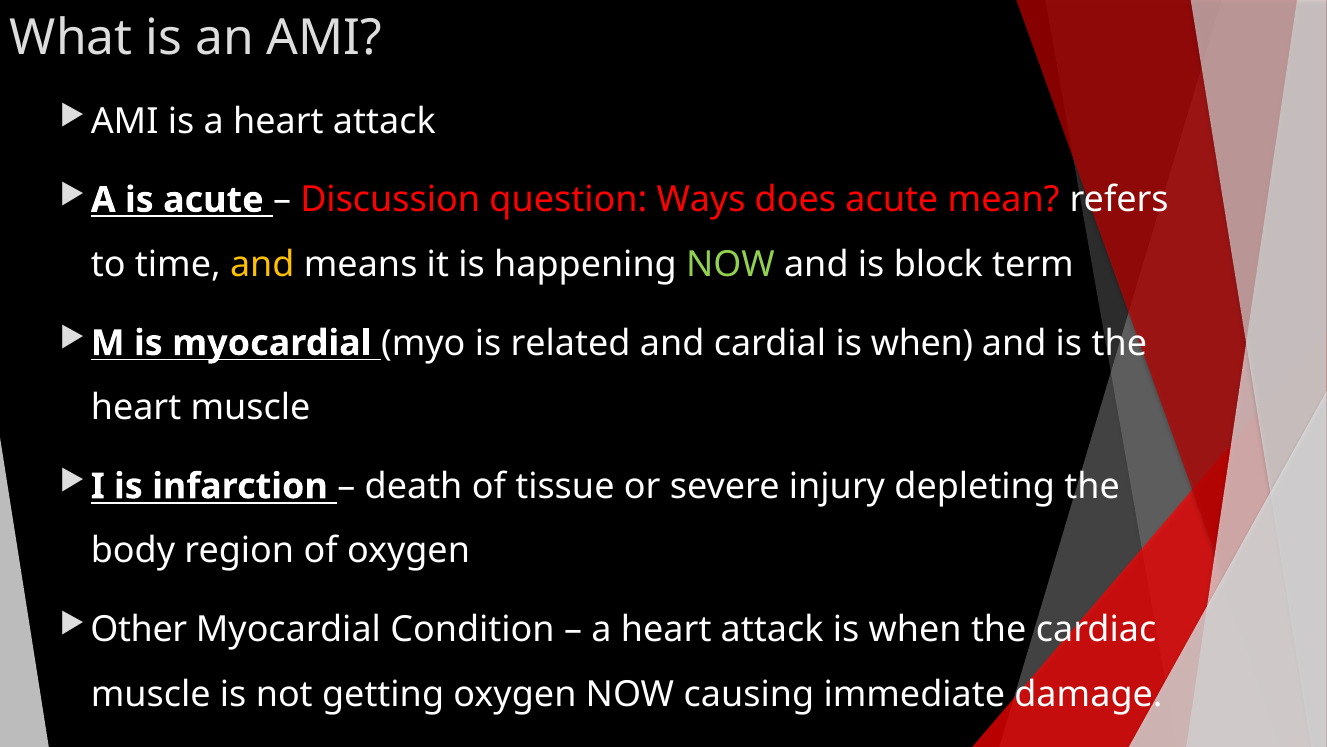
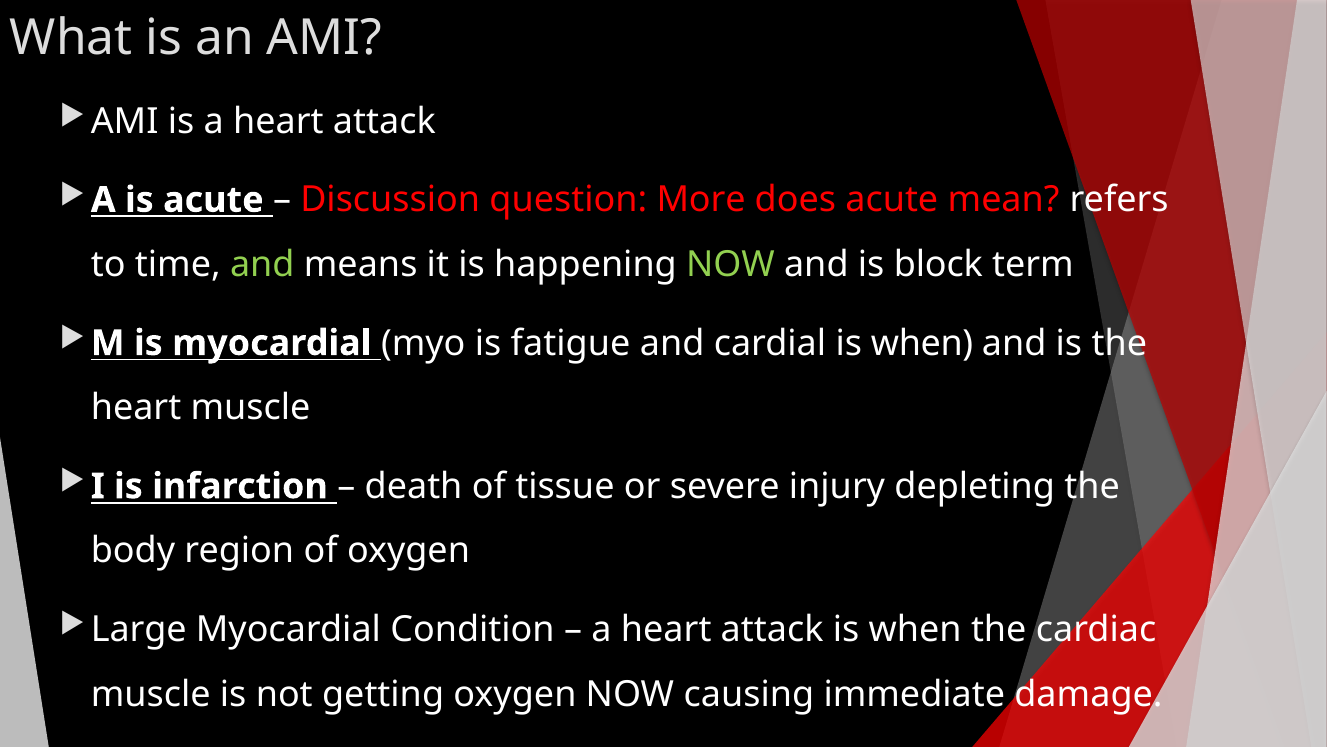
Ways: Ways -> More
and at (262, 264) colour: yellow -> light green
related: related -> fatigue
Other: Other -> Large
